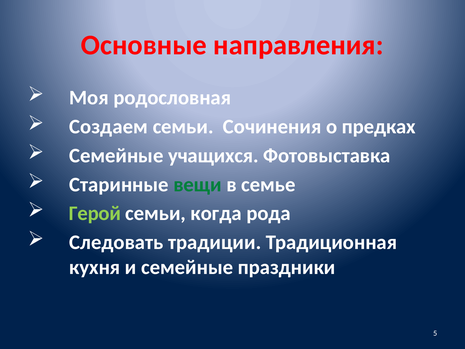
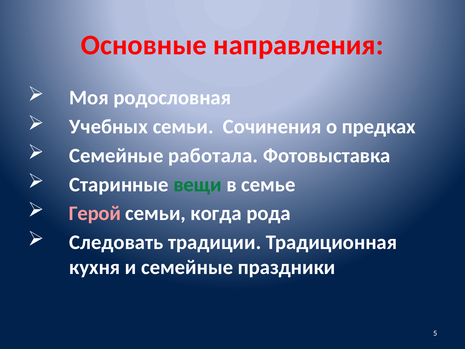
Создаем: Создаем -> Учебных
учащихся: учащихся -> работала
Герой colour: light green -> pink
